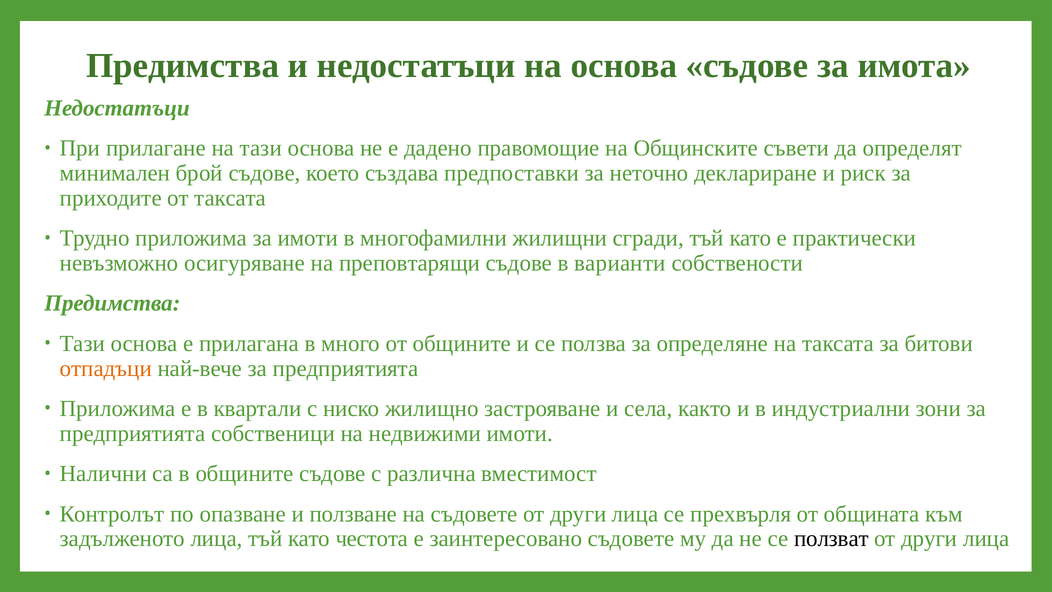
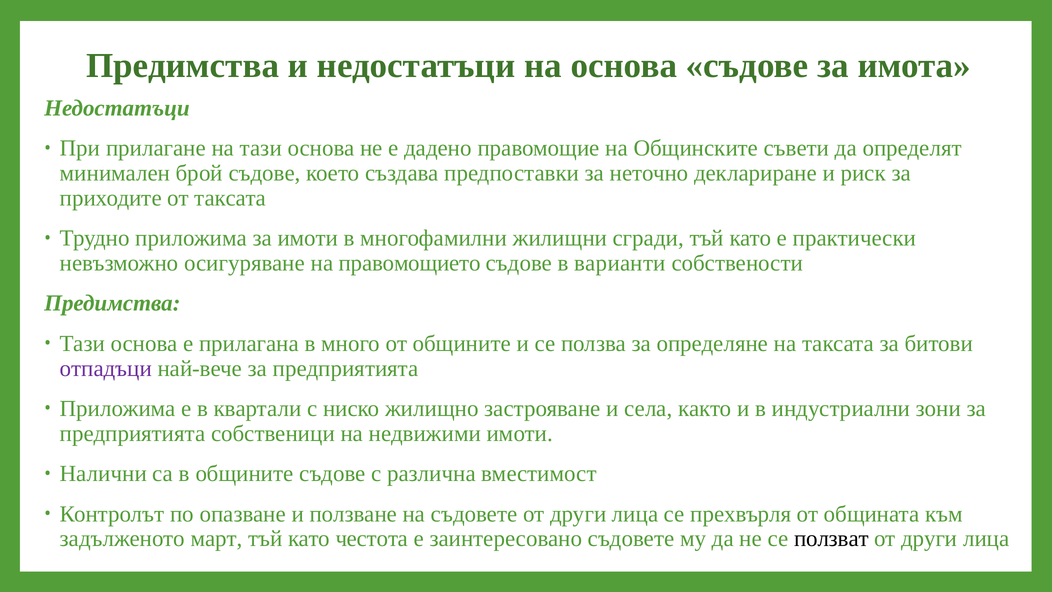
преповтарящи: преповтарящи -> правомощието
отпадъци colour: orange -> purple
задълженото лица: лица -> март
